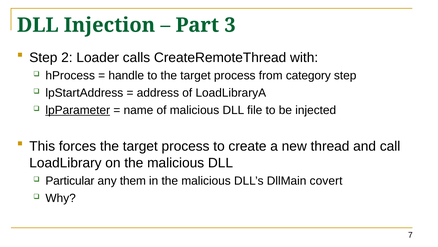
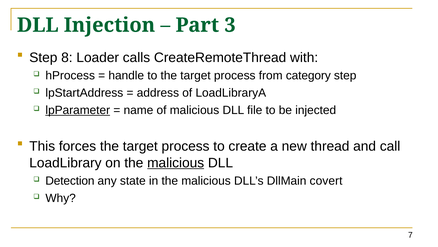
2: 2 -> 8
malicious at (176, 162) underline: none -> present
Particular: Particular -> Detection
them: them -> state
